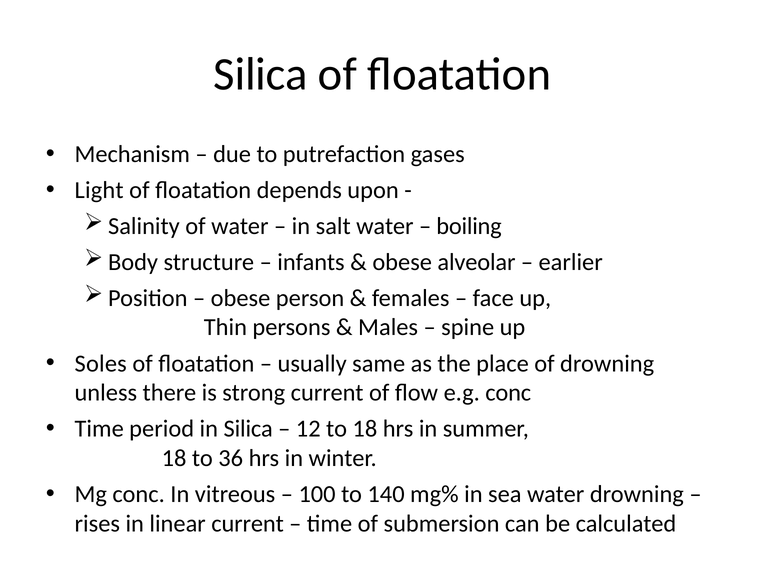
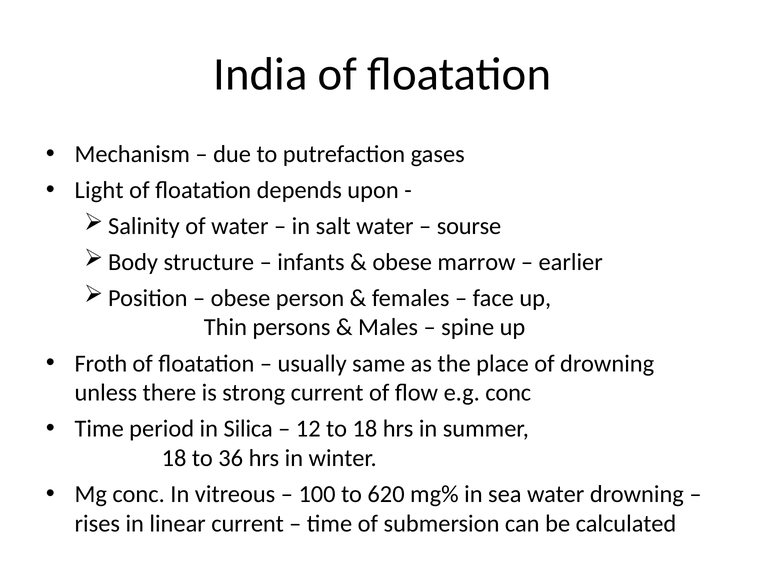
Silica at (261, 74): Silica -> India
boiling: boiling -> sourse
alveolar: alveolar -> marrow
Soles: Soles -> Froth
140: 140 -> 620
